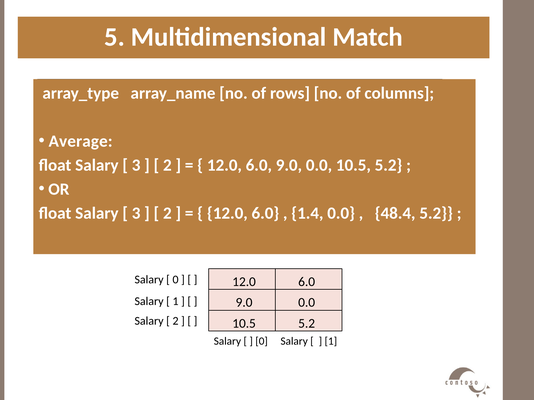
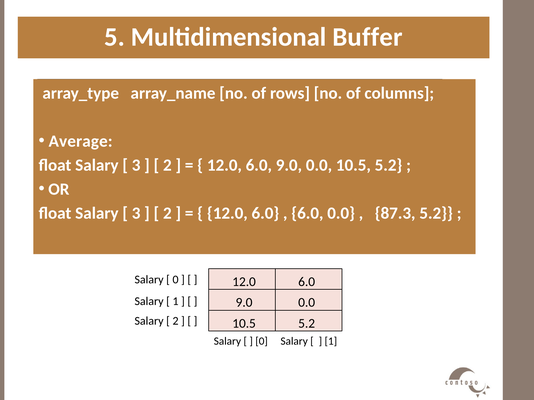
Match: Match -> Buffer
1.4 at (307, 213): 1.4 -> 6.0
48.4: 48.4 -> 87.3
